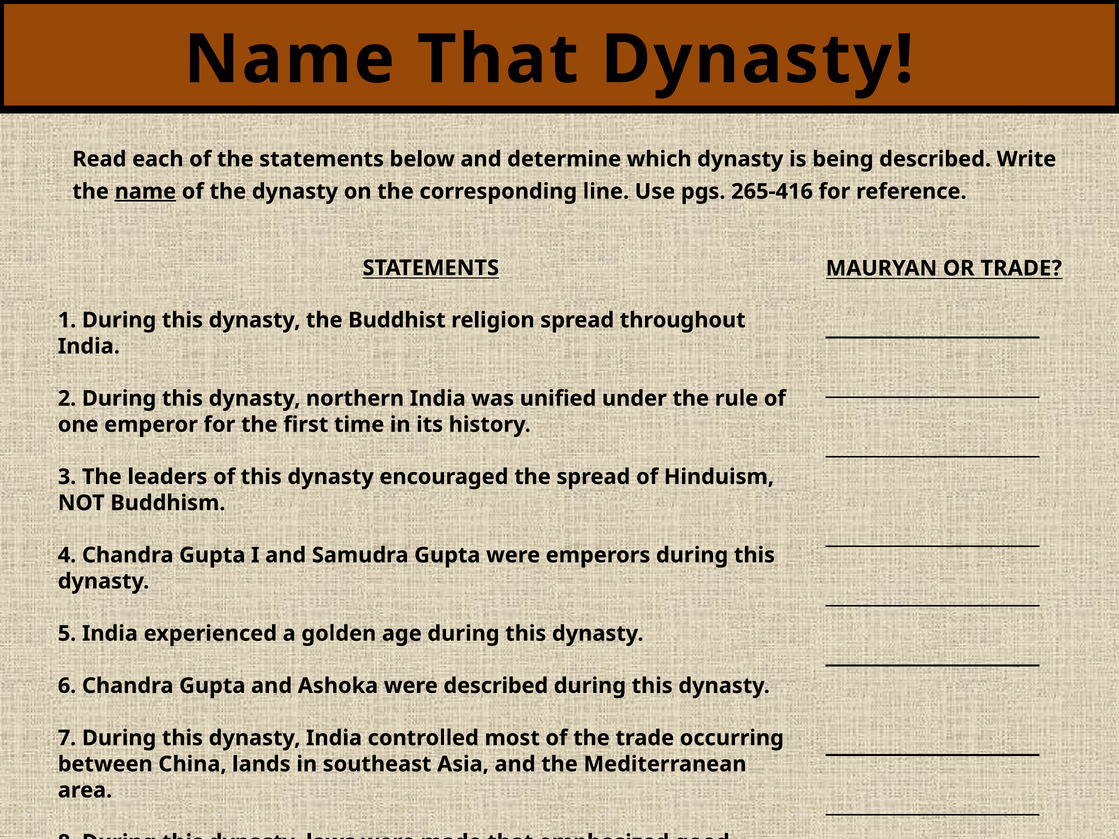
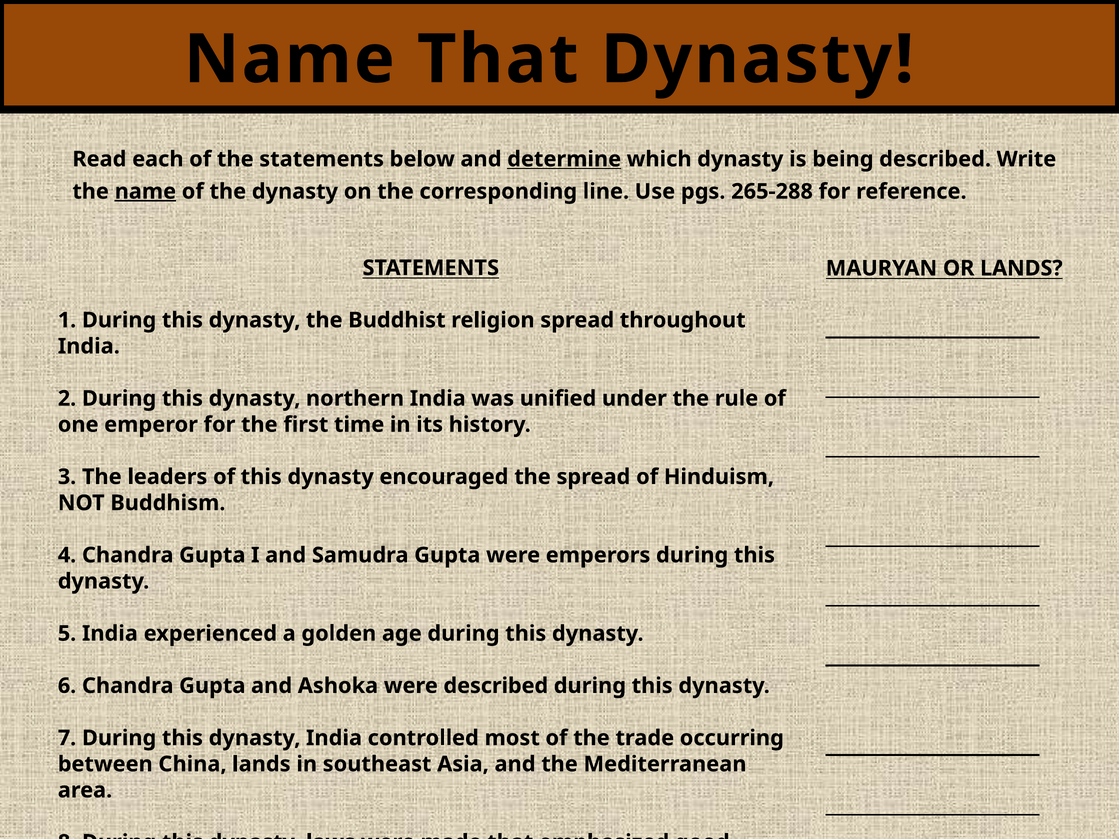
determine underline: none -> present
265-416: 265-416 -> 265-288
OR TRADE: TRADE -> LANDS
